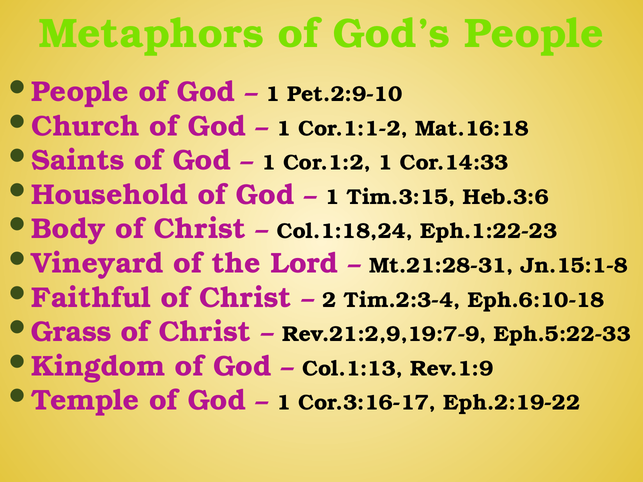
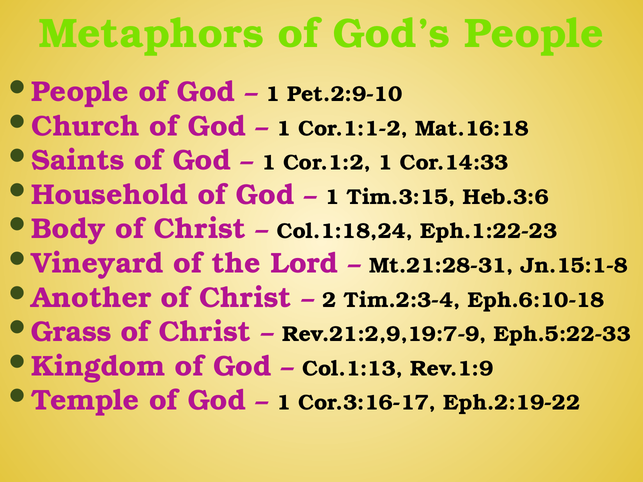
Faithful: Faithful -> Another
